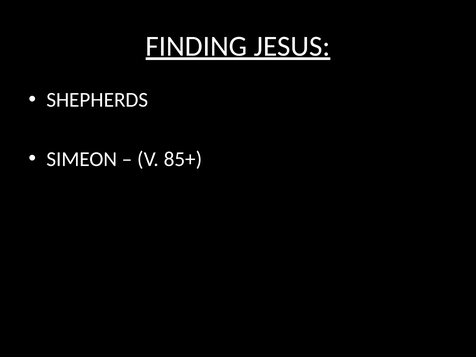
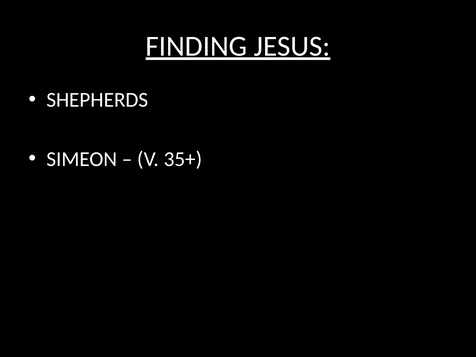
85+: 85+ -> 35+
